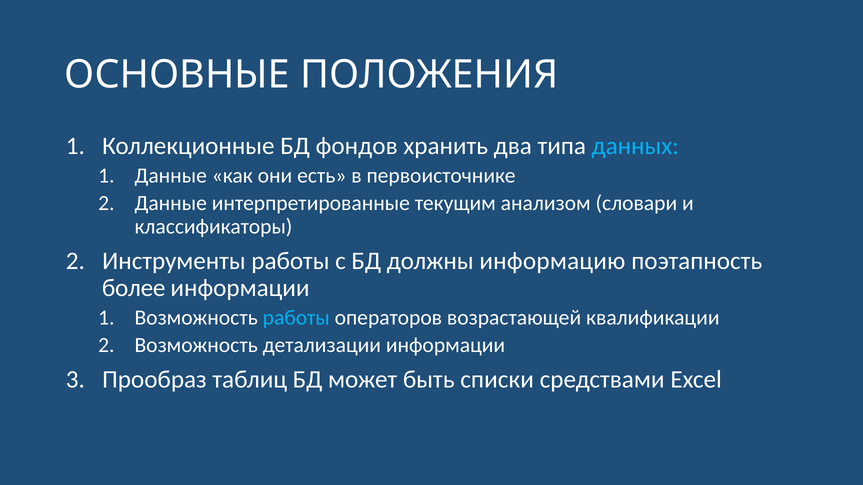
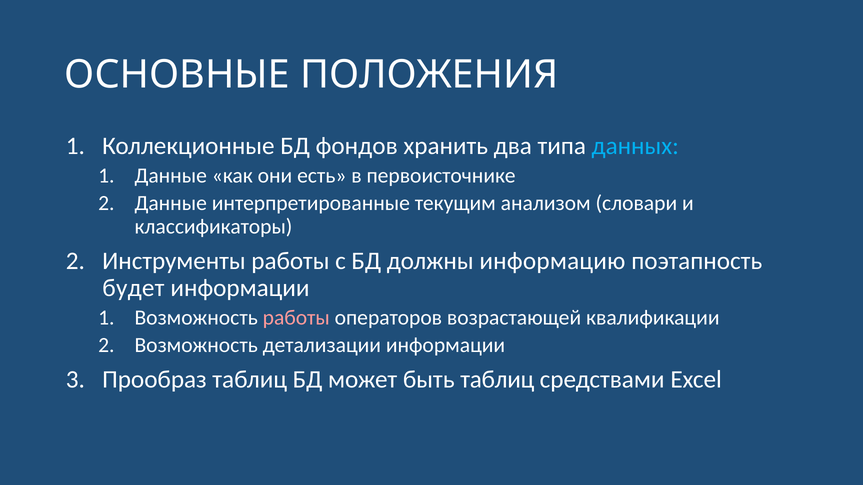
более: более -> будет
работы at (296, 318) colour: light blue -> pink
быть списки: списки -> таблиц
